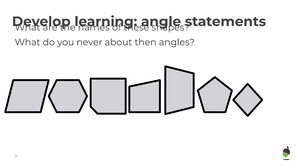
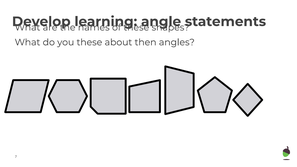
you never: never -> these
